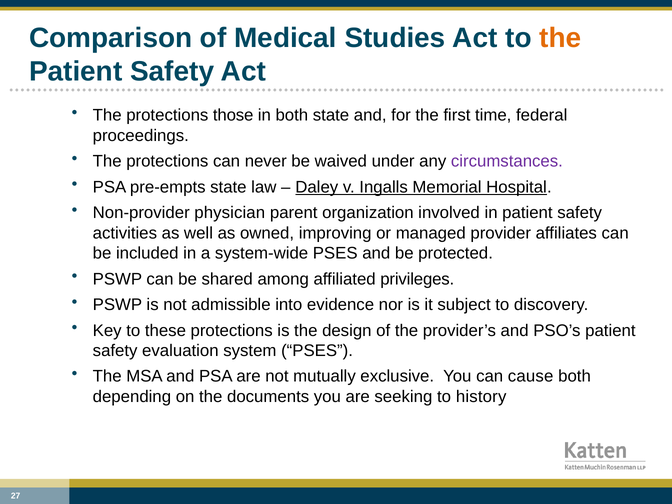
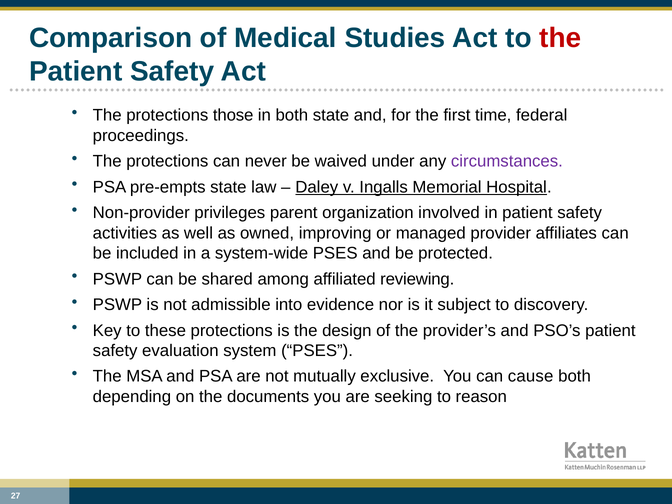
the at (560, 38) colour: orange -> red
physician: physician -> privileges
privileges: privileges -> reviewing
history: history -> reason
